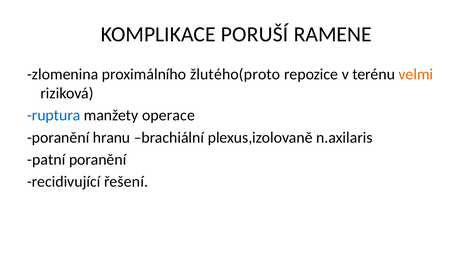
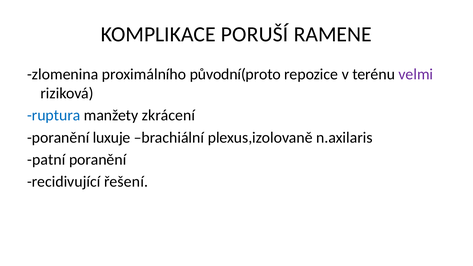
žlutého(proto: žlutého(proto -> původní(proto
velmi colour: orange -> purple
operace: operace -> zkrácení
hranu: hranu -> luxuje
